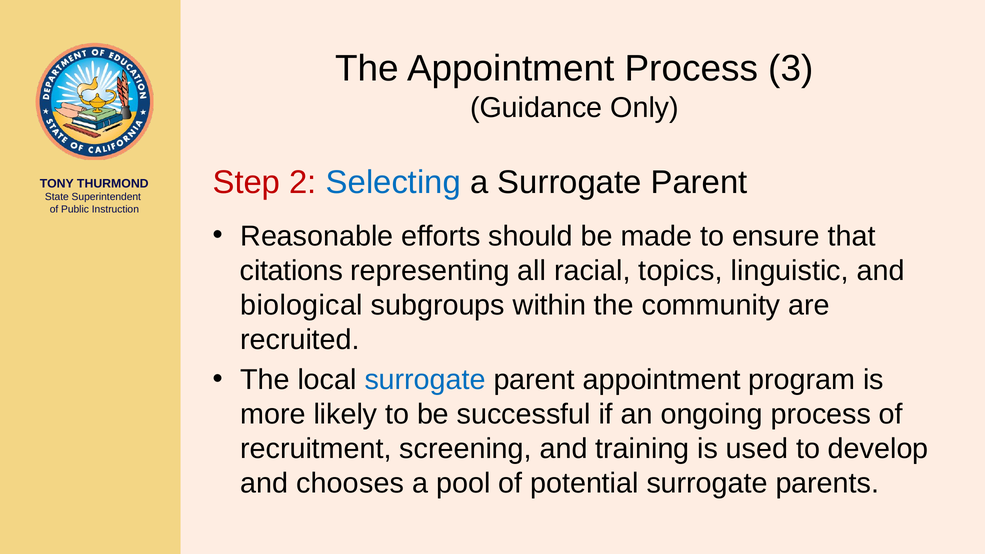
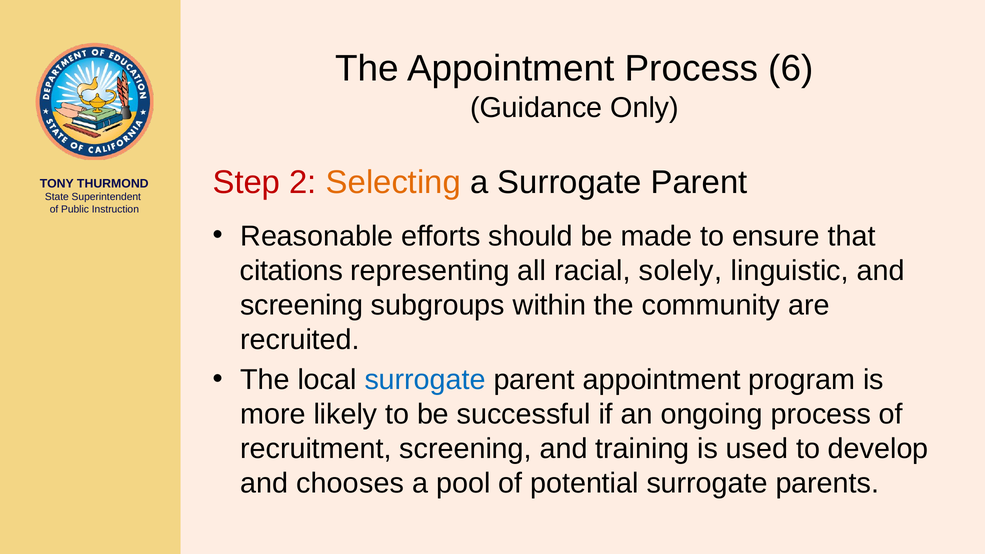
3: 3 -> 6
Selecting colour: blue -> orange
topics: topics -> solely
biological at (302, 305): biological -> screening
